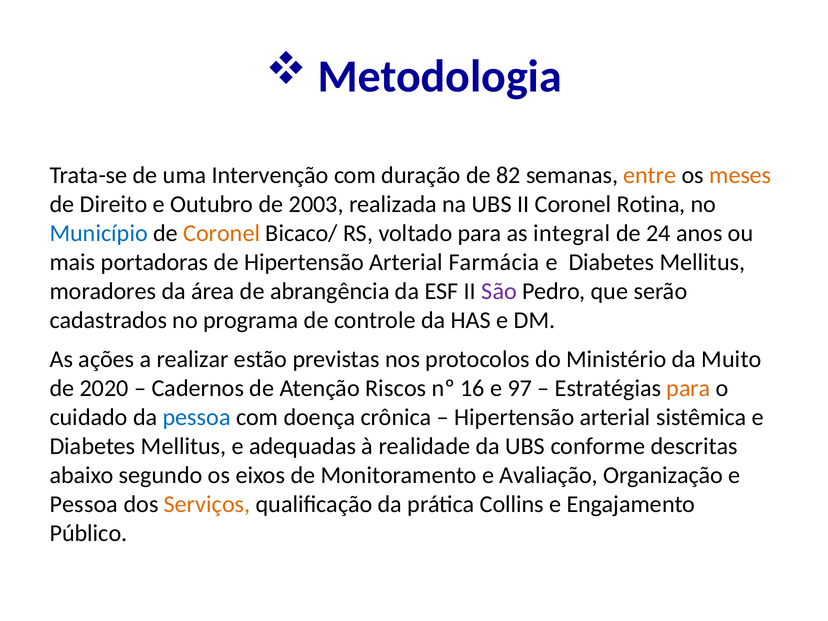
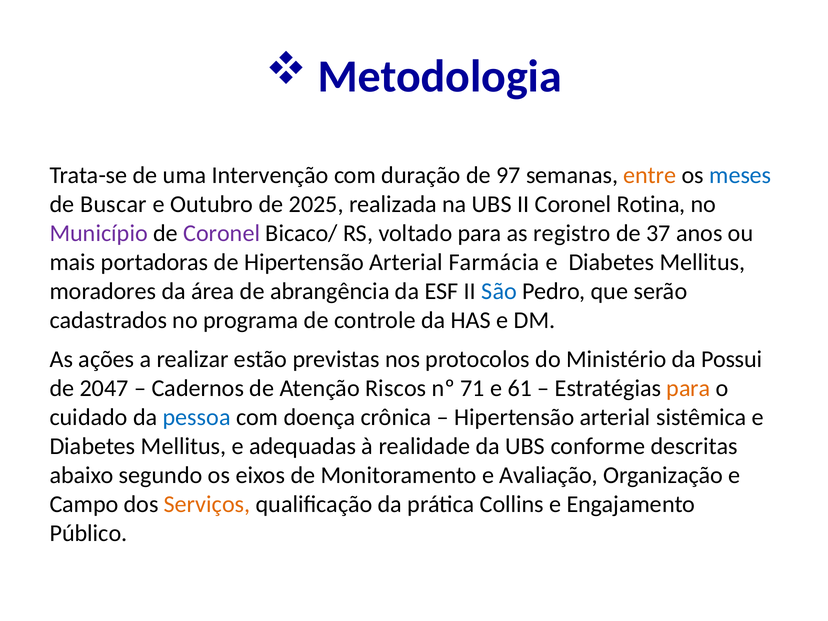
82: 82 -> 97
meses colour: orange -> blue
Direito: Direito -> Buscar
2003: 2003 -> 2025
Município colour: blue -> purple
Coronel at (222, 233) colour: orange -> purple
integral: integral -> registro
24: 24 -> 37
São colour: purple -> blue
Muito: Muito -> Possui
2020: 2020 -> 2047
16: 16 -> 71
97: 97 -> 61
Pessoa at (84, 504): Pessoa -> Campo
